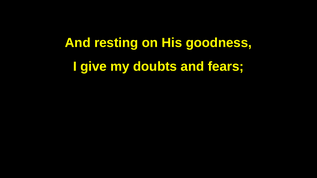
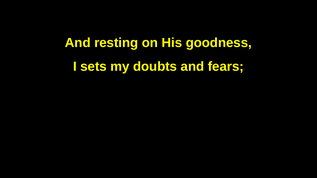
give: give -> sets
